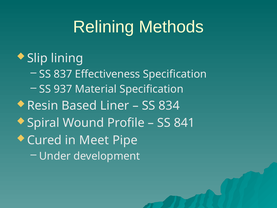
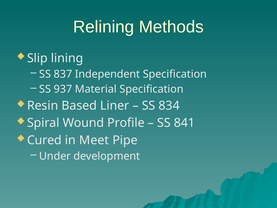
Effectiveness: Effectiveness -> Independent
